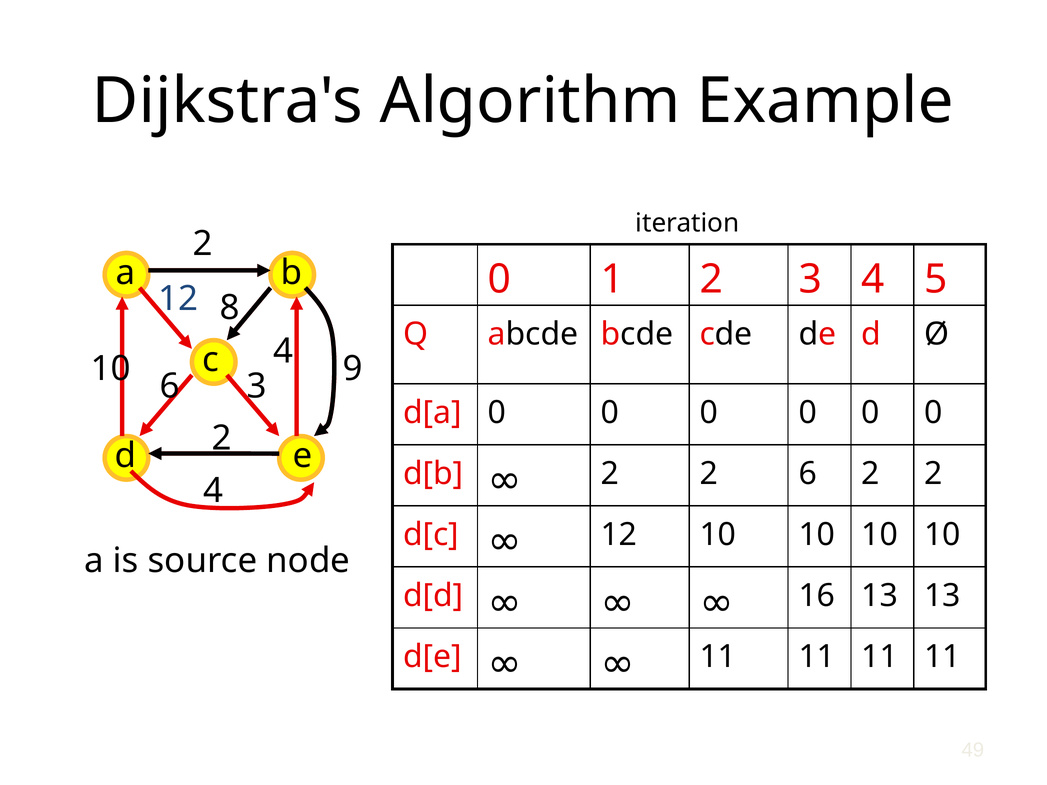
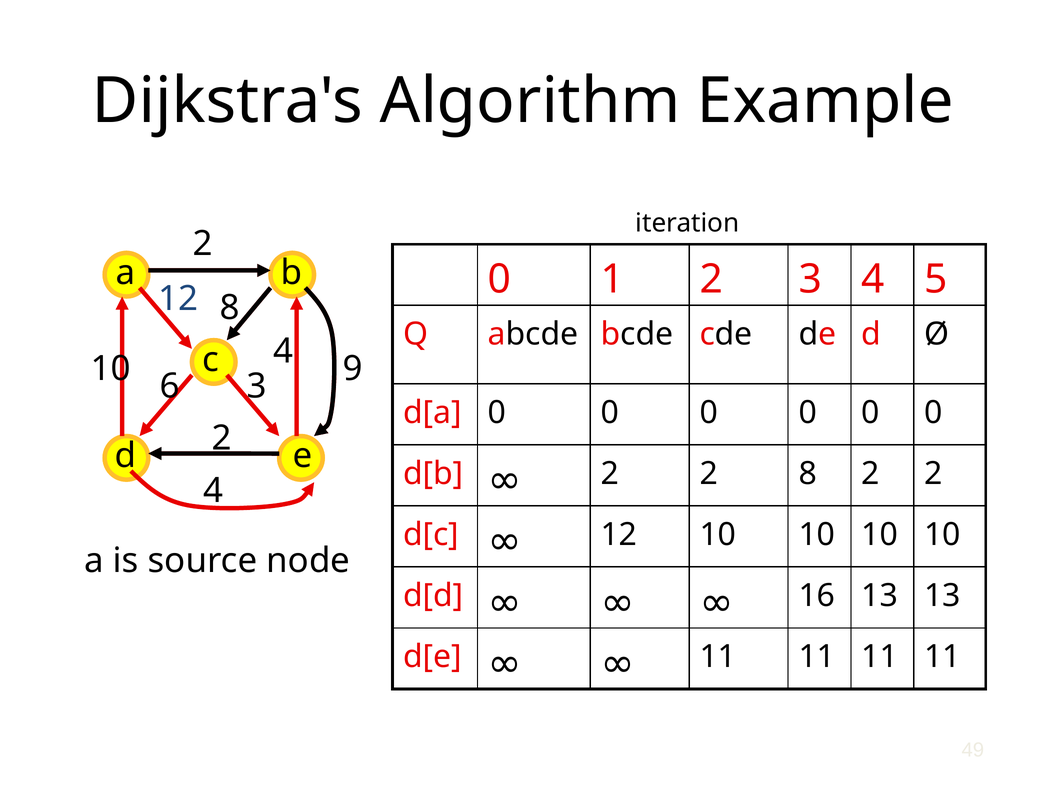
2 2 6: 6 -> 8
